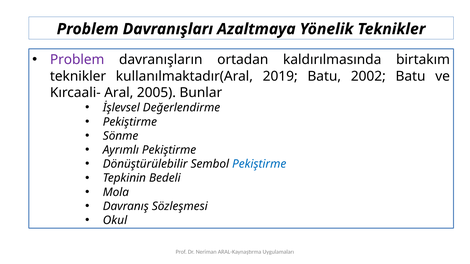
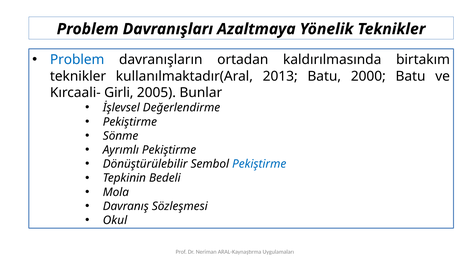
Problem at (77, 60) colour: purple -> blue
2019: 2019 -> 2013
2002: 2002 -> 2000
Aral: Aral -> Girli
